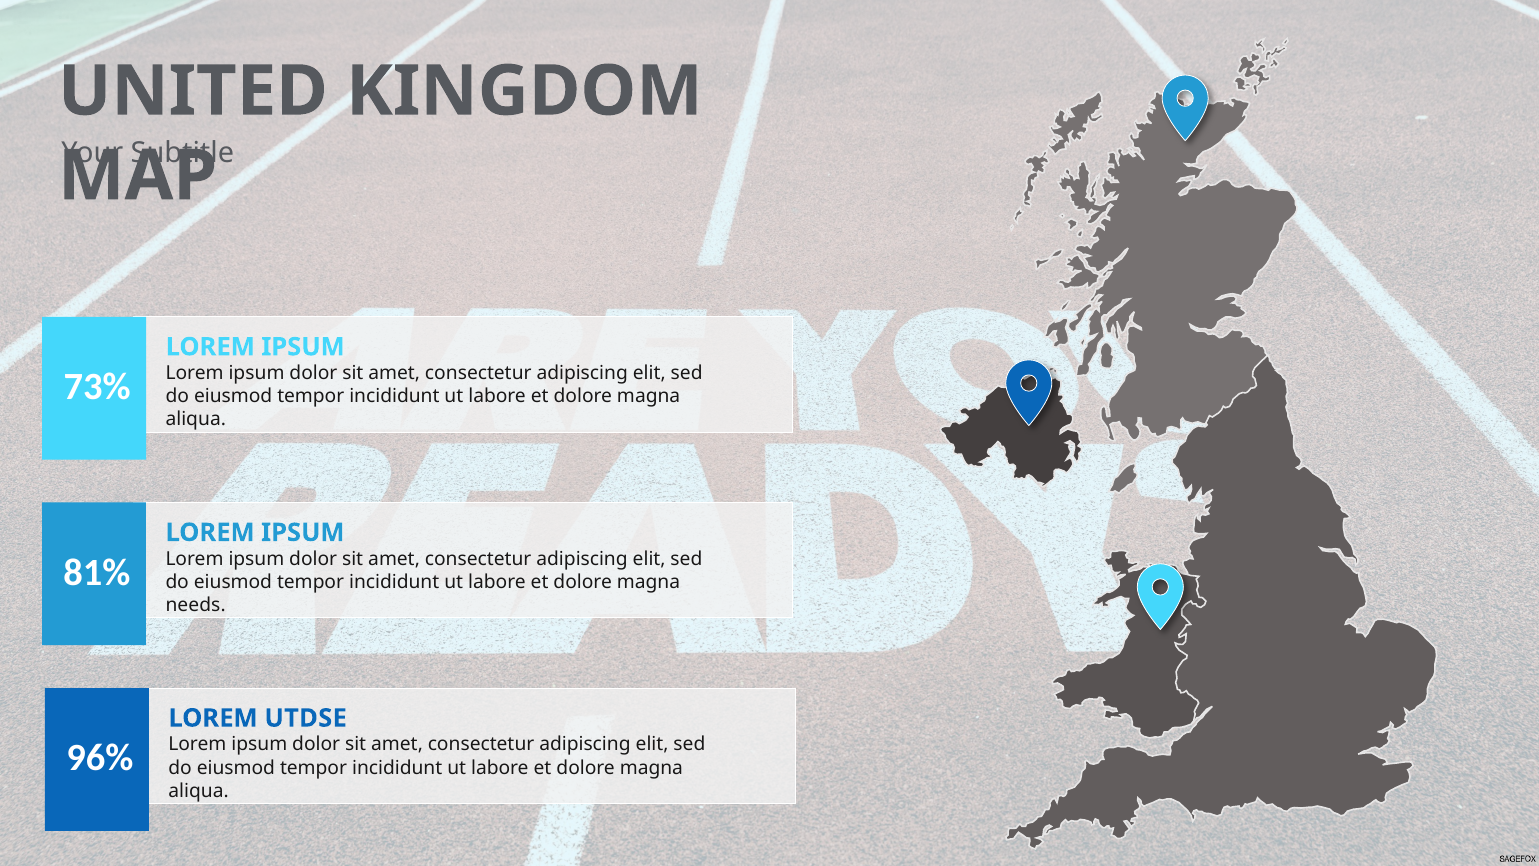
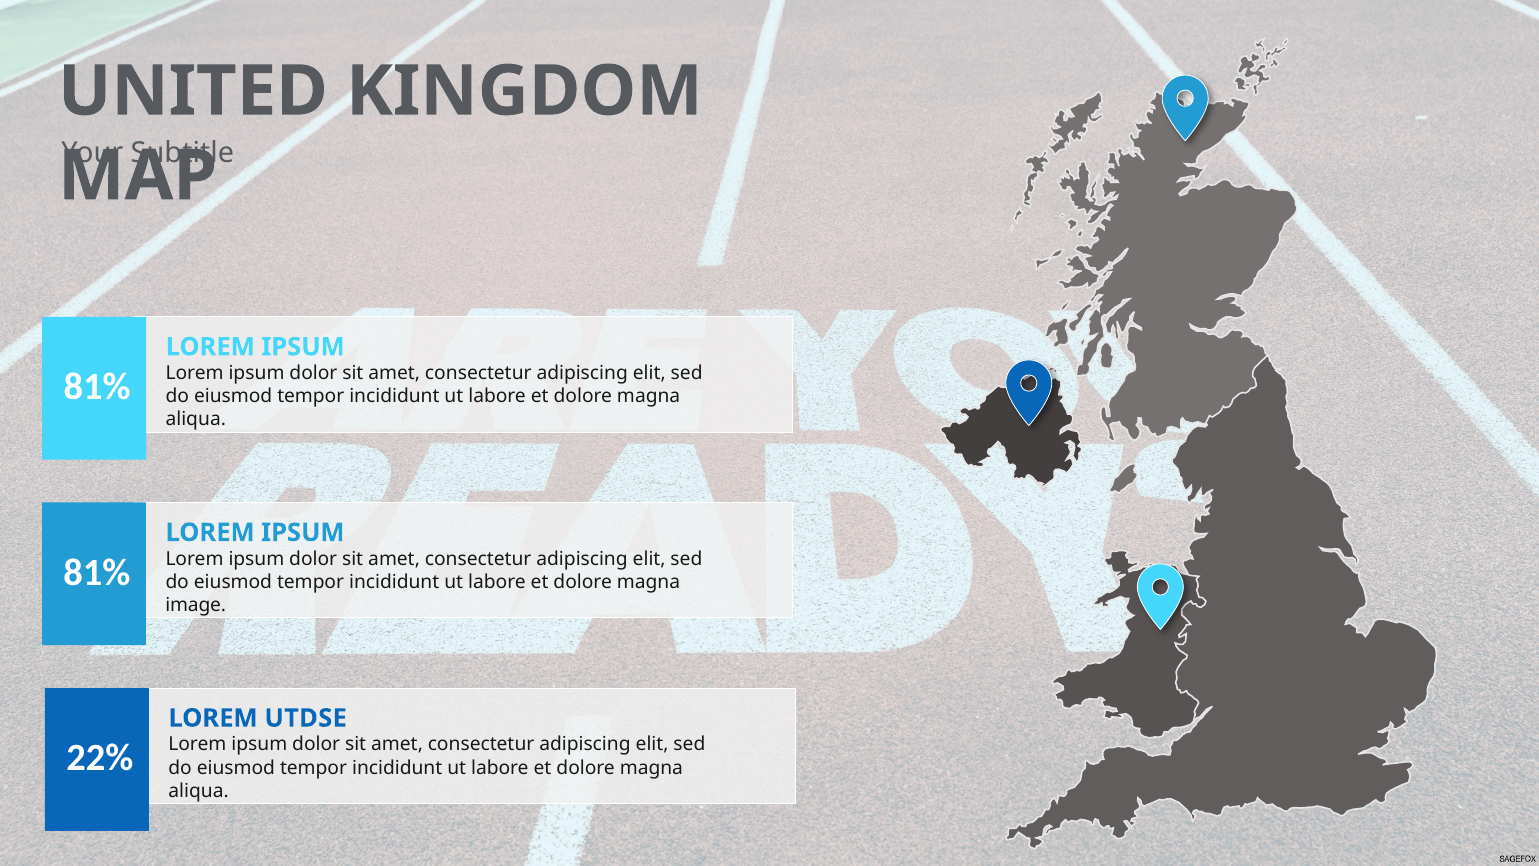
73% at (97, 387): 73% -> 81%
needs: needs -> image
96%: 96% -> 22%
